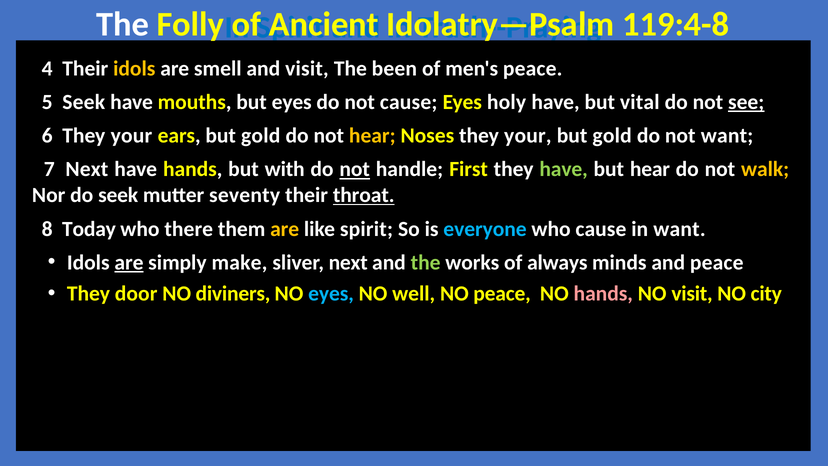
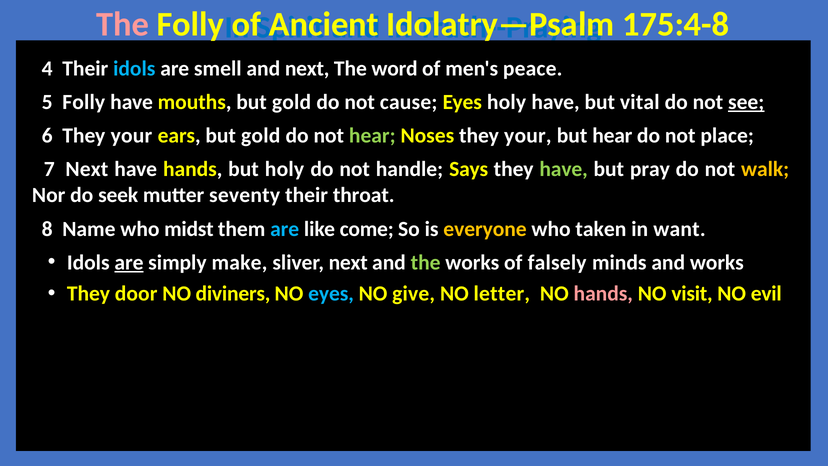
The at (123, 25) colour: white -> pink
119:4-8: 119:4-8 -> 175:4-8
idols at (134, 68) colour: yellow -> light blue
and visit: visit -> next
been: been -> word
5 Seek: Seek -> Folly
mouths but eyes: eyes -> gold
hear at (372, 136) colour: yellow -> light green
gold at (612, 136): gold -> hear
not want: want -> place
but with: with -> holy
not at (355, 169) underline: present -> none
First: First -> Says
but hear: hear -> pray
throat underline: present -> none
Today: Today -> Name
there: there -> midst
are at (285, 229) colour: yellow -> light blue
like spirit: spirit -> come
everyone colour: light blue -> yellow
who cause: cause -> taken
always: always -> falsely
and peace: peace -> works
well: well -> give
NO peace: peace -> letter
city: city -> evil
